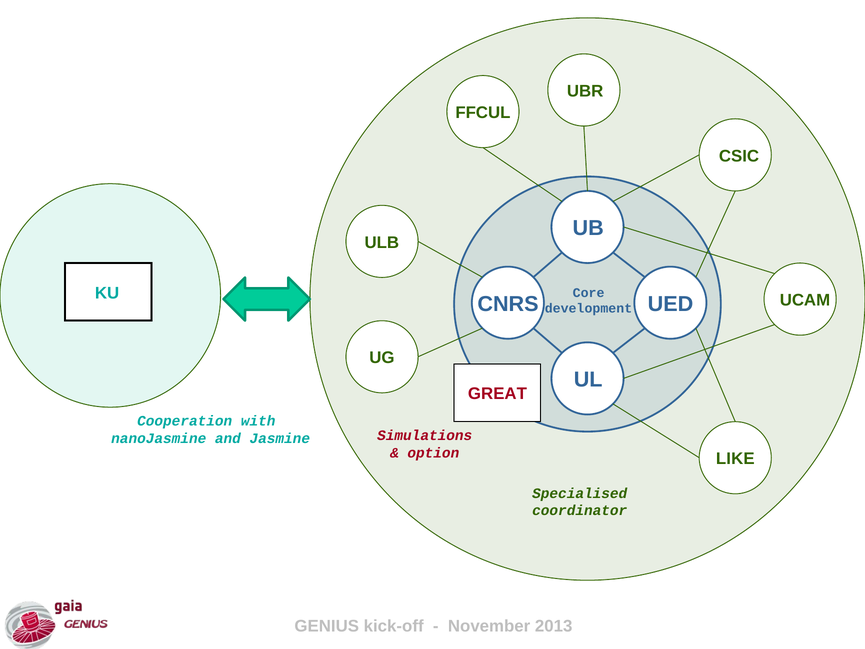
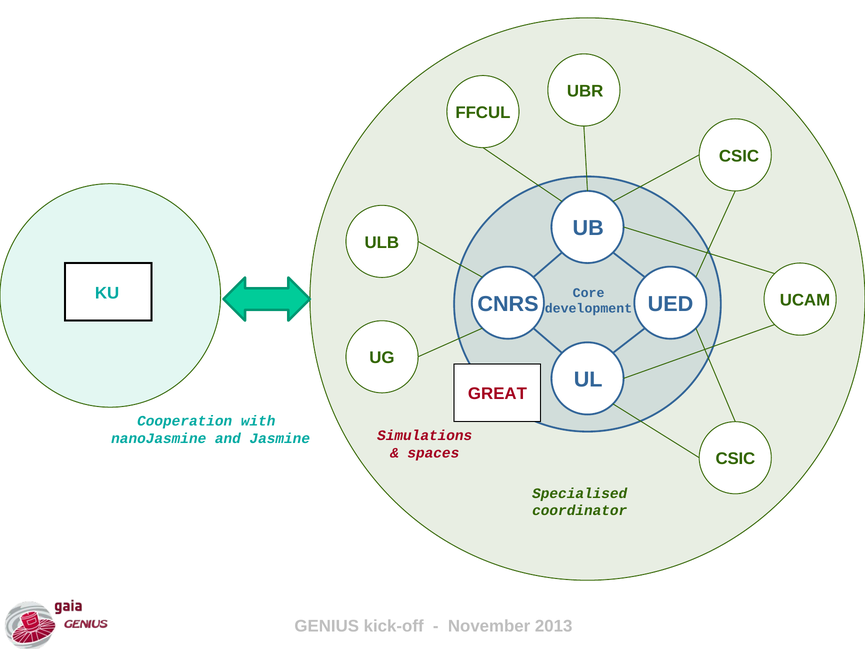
option: option -> spaces
LIKE at (735, 459): LIKE -> CSIC
